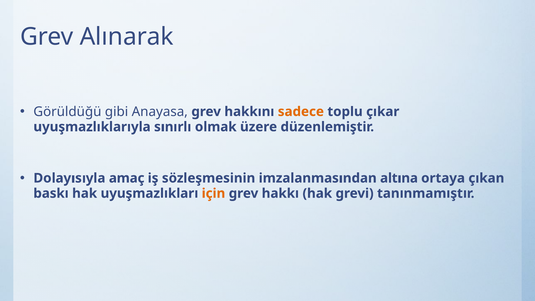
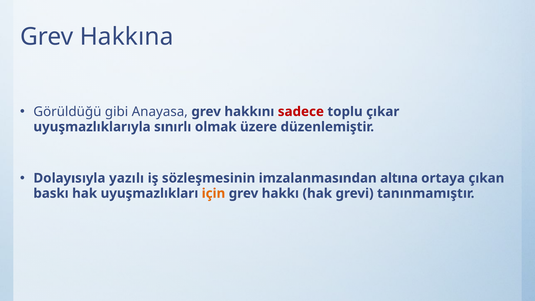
Alınarak: Alınarak -> Hakkına
sadece colour: orange -> red
amaç: amaç -> yazılı
